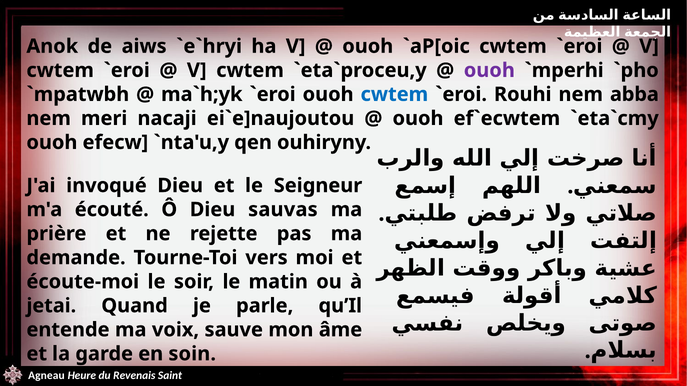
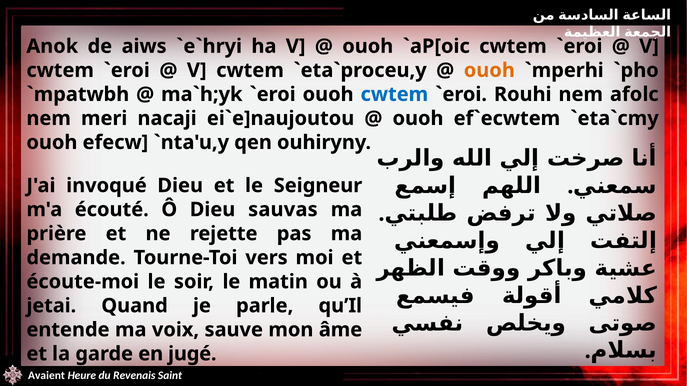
ouoh at (489, 70) colour: purple -> orange
abba: abba -> afolc
soin: soin -> jugé
Agneau: Agneau -> Avaient
